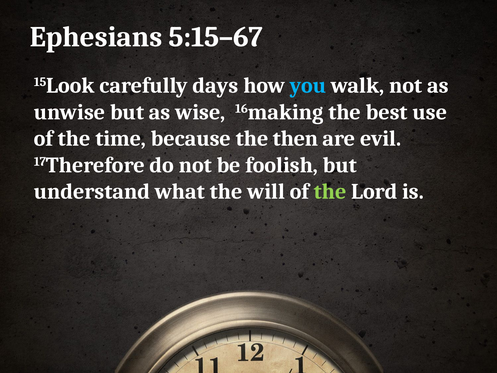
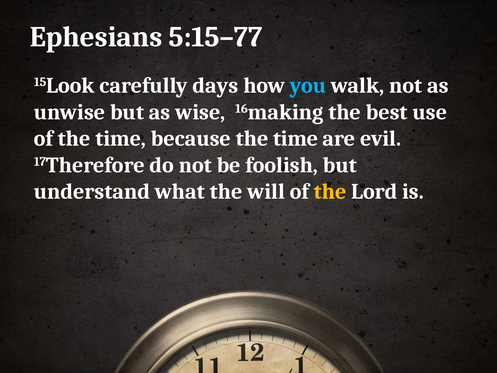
5:15–67: 5:15–67 -> 5:15–77
because the then: then -> time
the at (330, 192) colour: light green -> yellow
